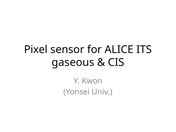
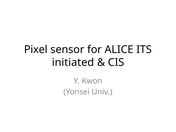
gaseous: gaseous -> initiated
